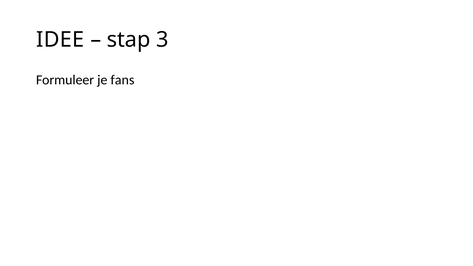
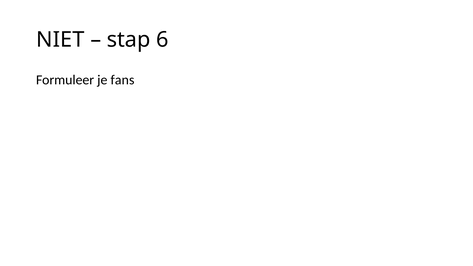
IDEE: IDEE -> NIET
3: 3 -> 6
